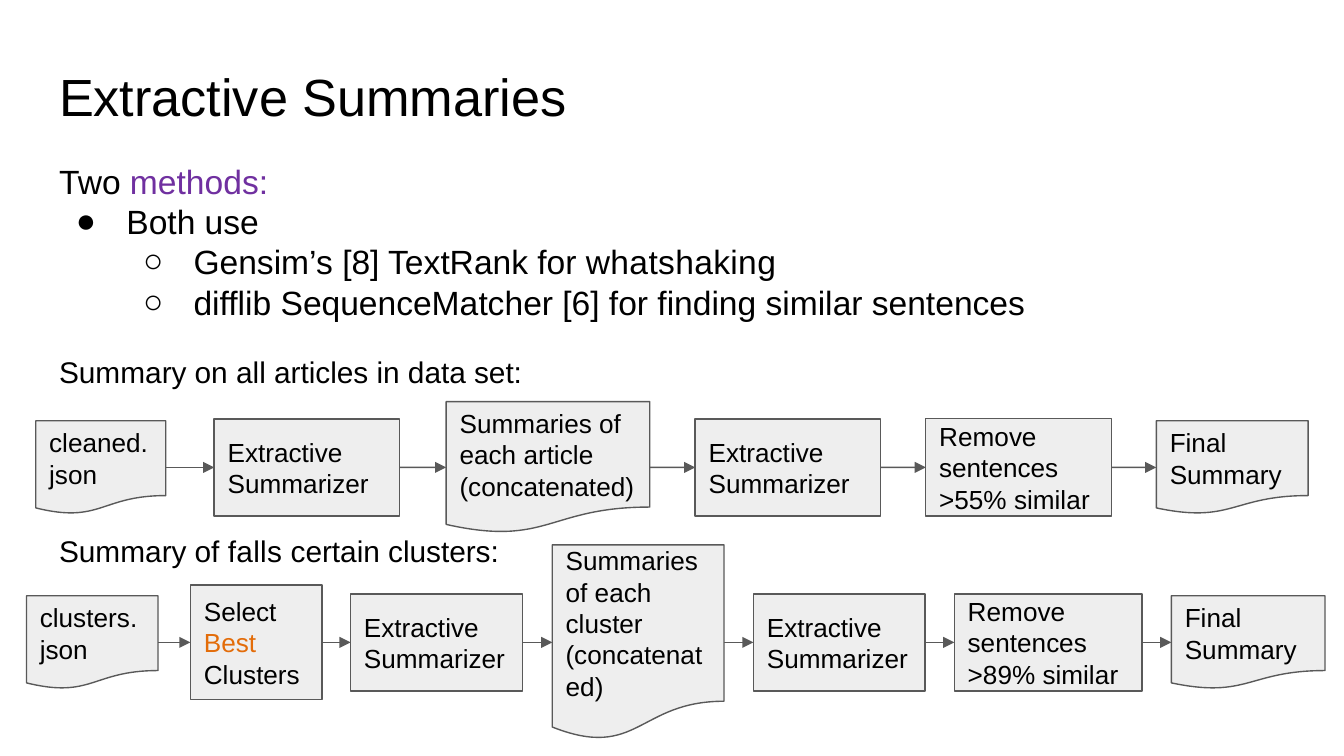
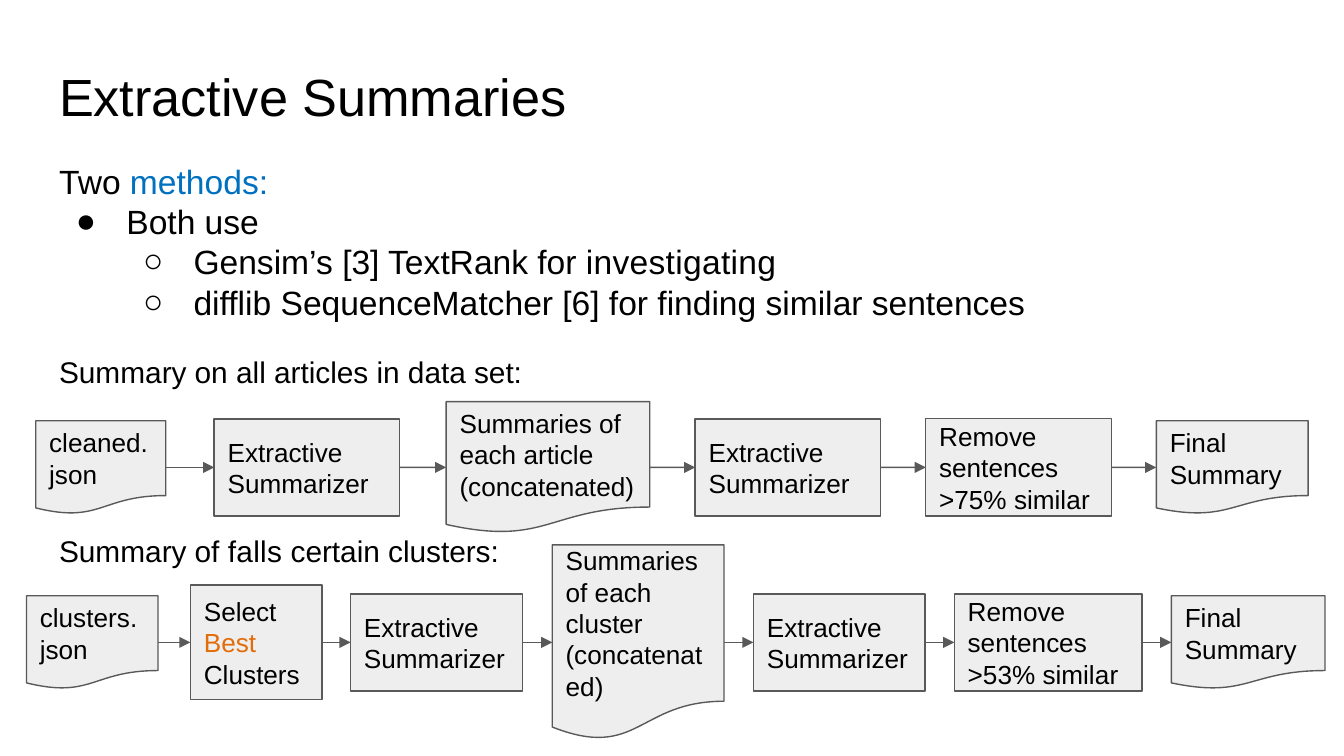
methods colour: purple -> blue
8: 8 -> 3
whatshaking: whatshaking -> investigating
>55%: >55% -> >75%
>89%: >89% -> >53%
